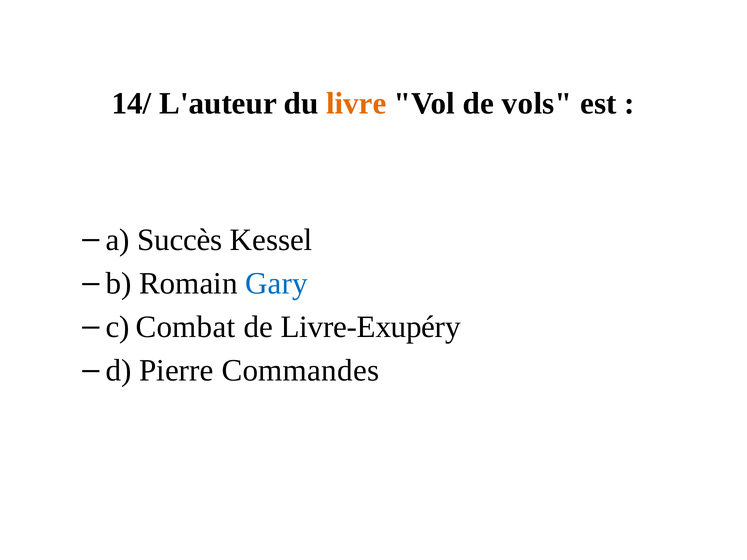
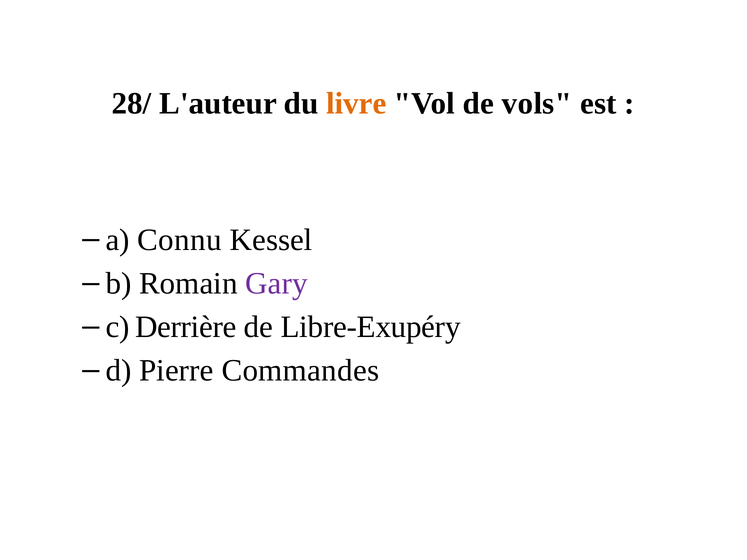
14/: 14/ -> 28/
Succès: Succès -> Connu
Gary colour: blue -> purple
Combat: Combat -> Derrière
Livre-Exupéry: Livre-Exupéry -> Libre-Exupéry
